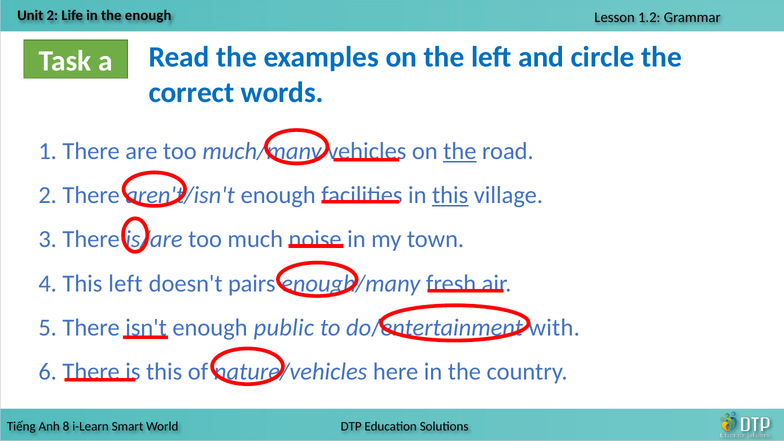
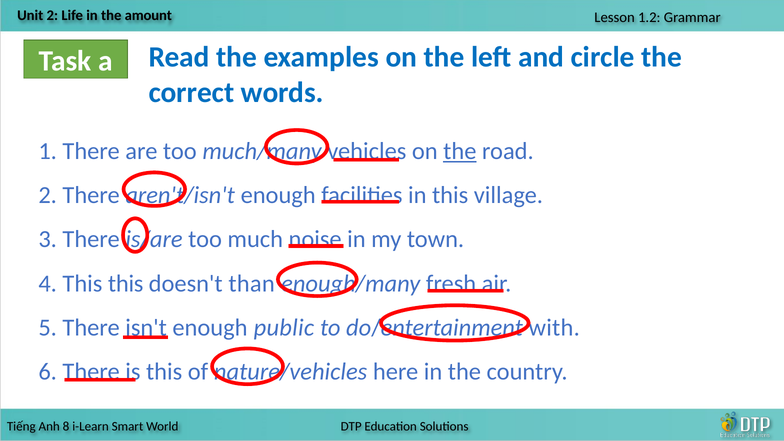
the enough: enough -> amount
this at (450, 195) underline: present -> none
This left: left -> this
pairs: pairs -> than
